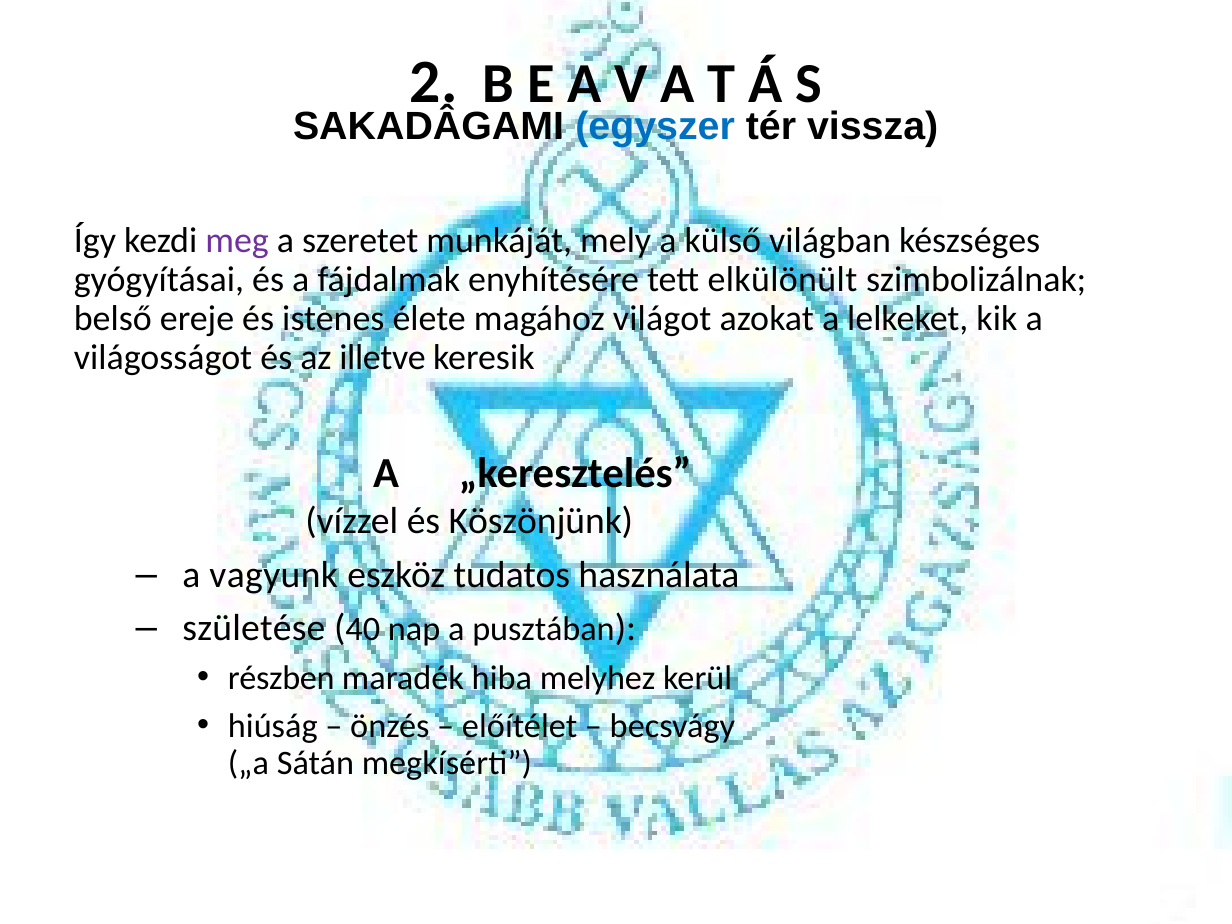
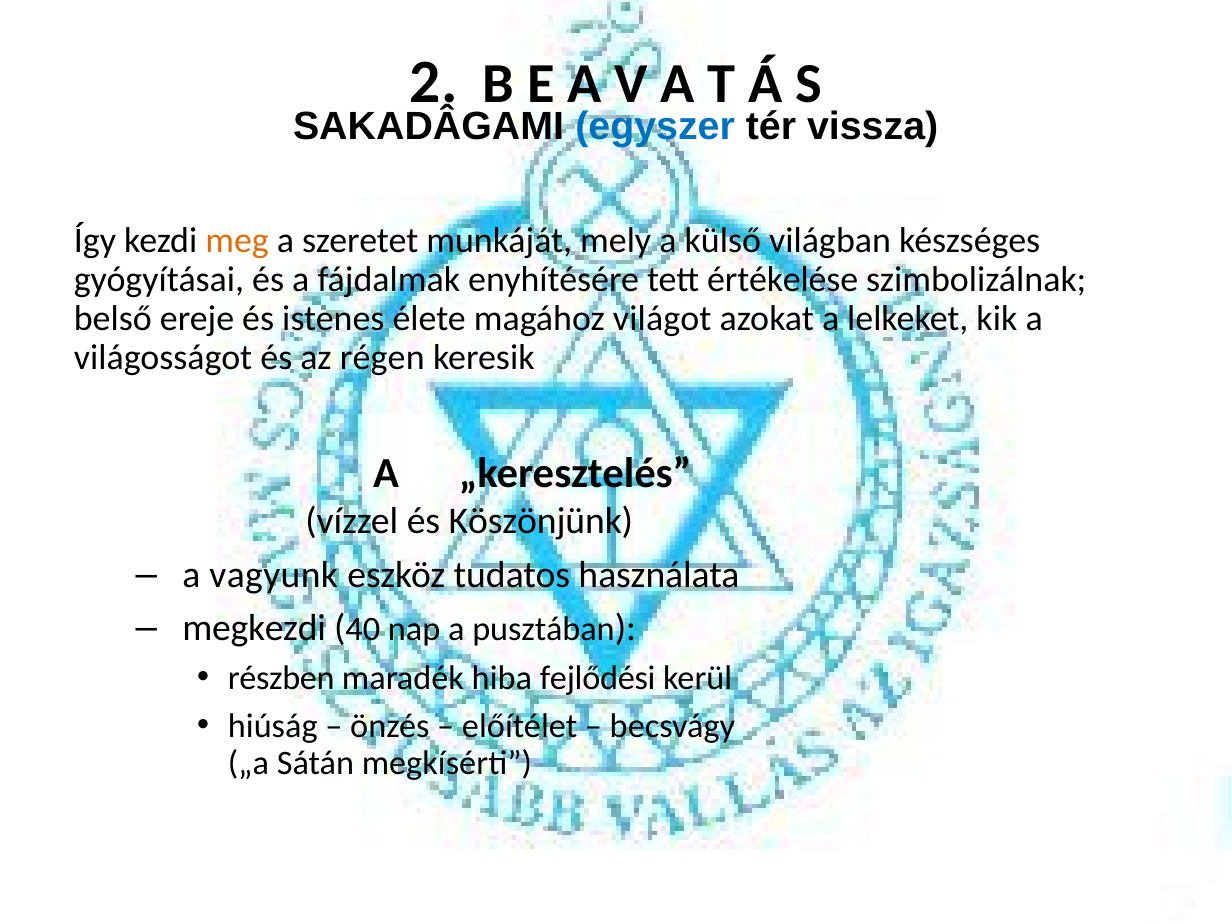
meg colour: purple -> orange
elkülönült: elkülönült -> értékelése
illetve: illetve -> régen
születése: születése -> megkezdi
melyhez: melyhez -> fejlődési
